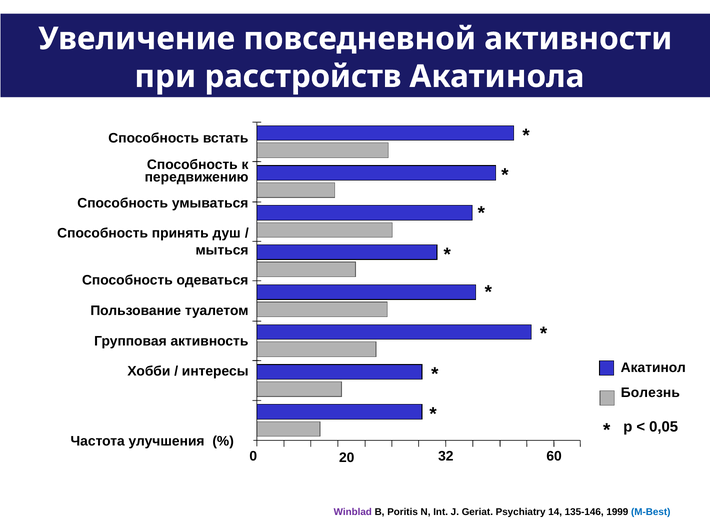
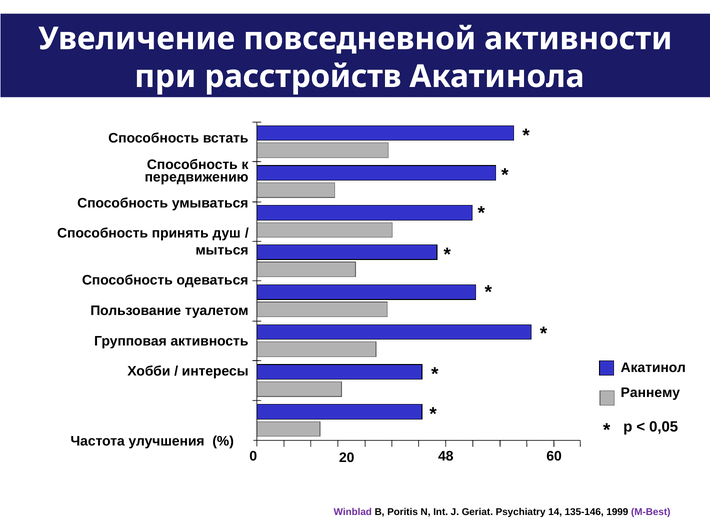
Болезнь: Болезнь -> Раннему
32: 32 -> 48
M-Best colour: blue -> purple
